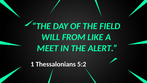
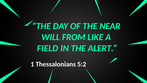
FIELD: FIELD -> NEAR
MEET: MEET -> FIELD
